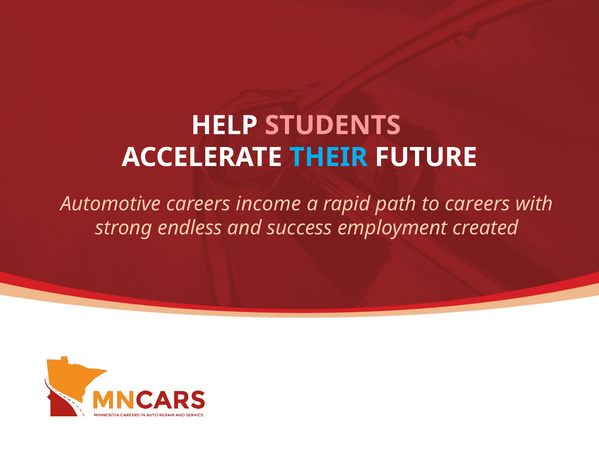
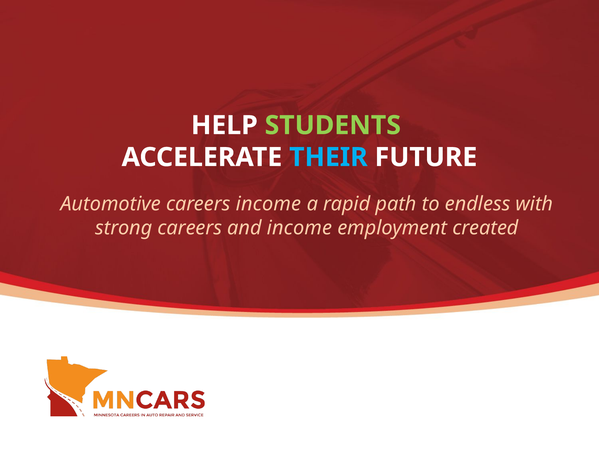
STUDENTS colour: pink -> light green
to careers: careers -> endless
strong endless: endless -> careers
and success: success -> income
